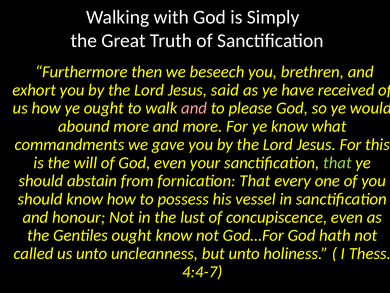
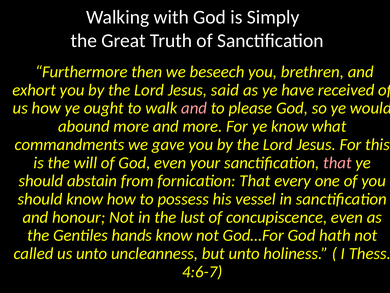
that at (337, 162) colour: light green -> pink
Gentiles ought: ought -> hands
4:4-7: 4:4-7 -> 4:6-7
